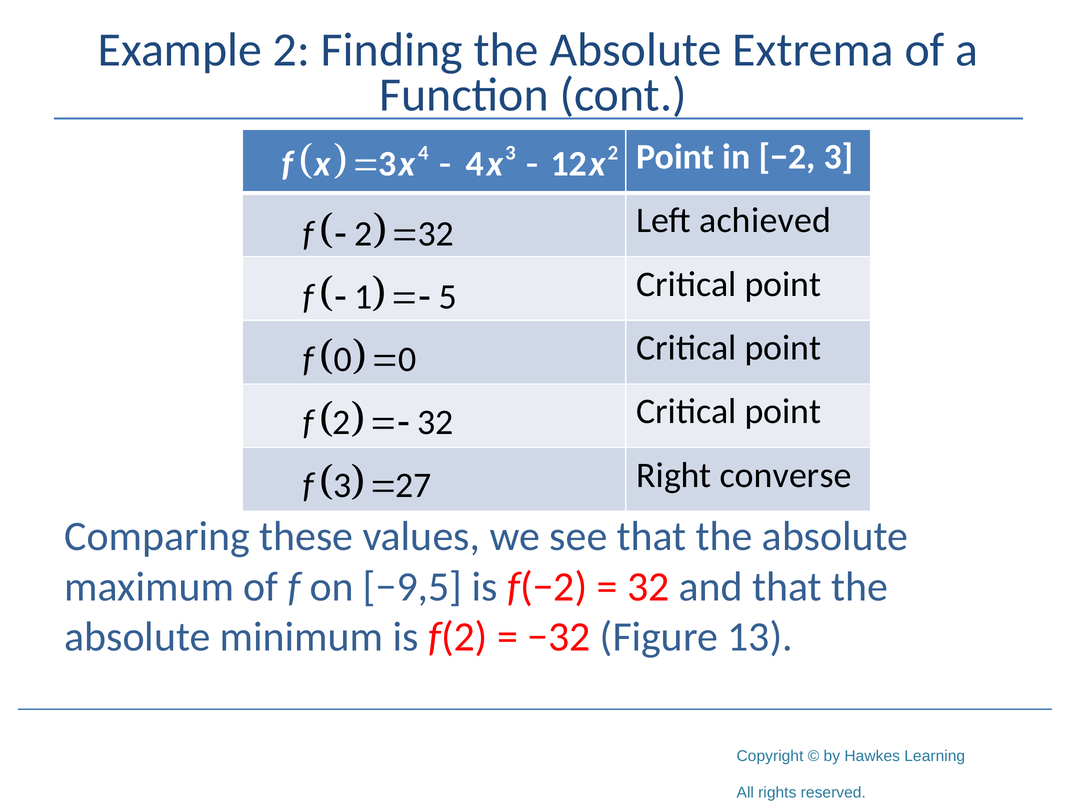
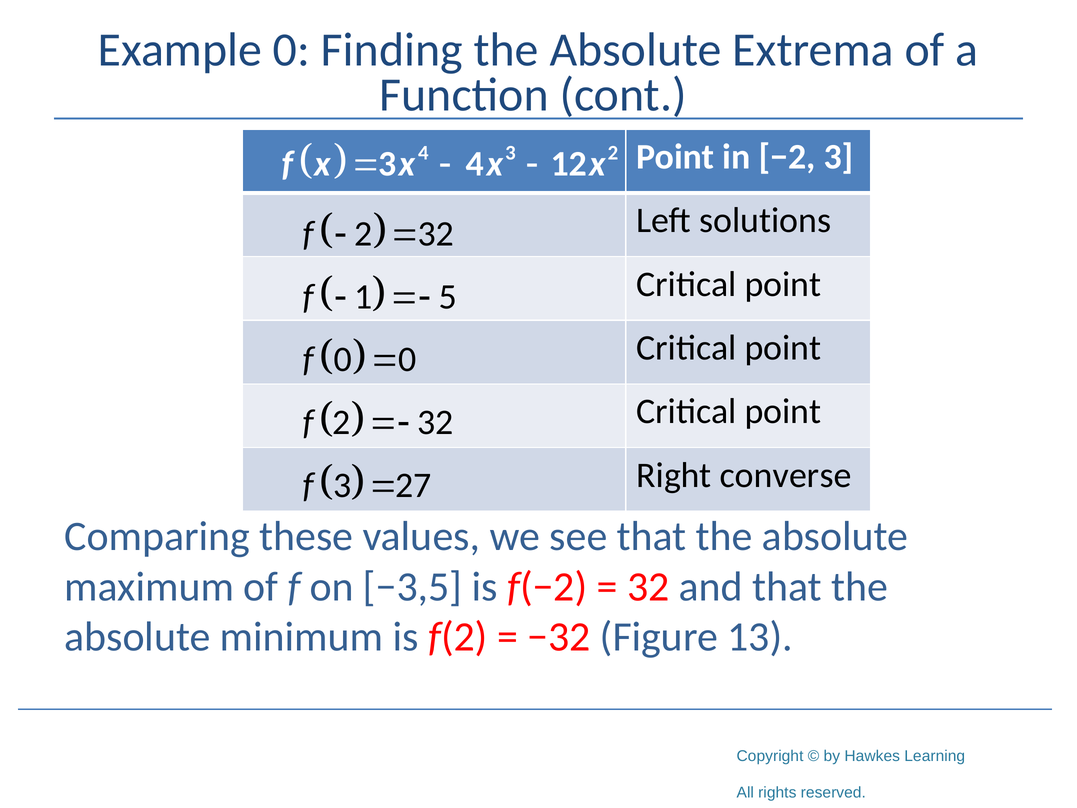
Example 2: 2 -> 0
achieved: achieved -> solutions
−9,5: −9,5 -> −3,5
